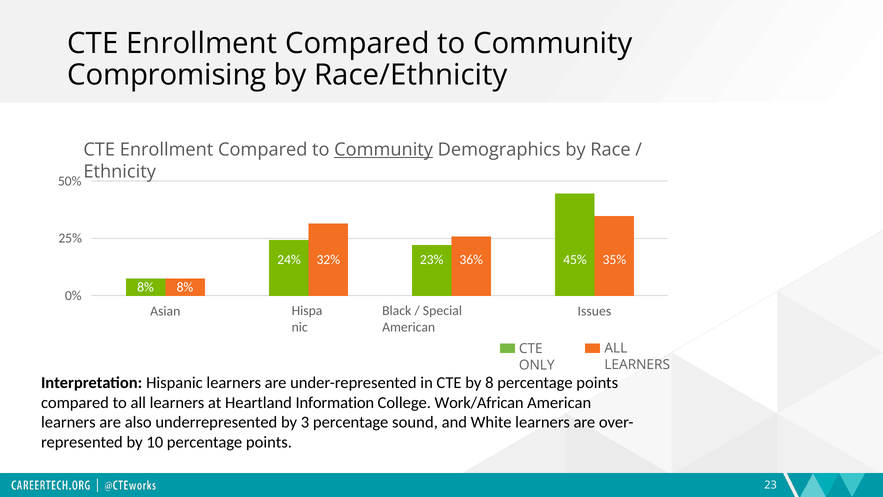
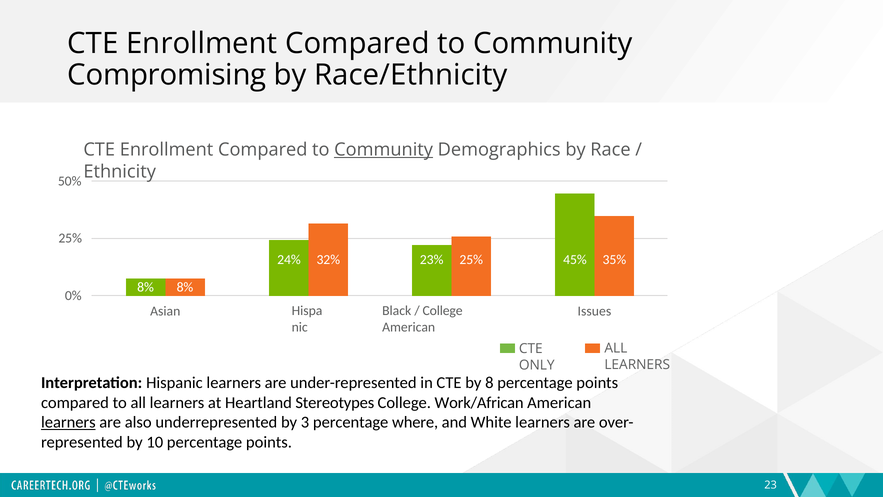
36% at (471, 260): 36% -> 25%
Special at (442, 311): Special -> College
Information: Information -> Stereotypes
learners at (68, 422) underline: none -> present
sound: sound -> where
